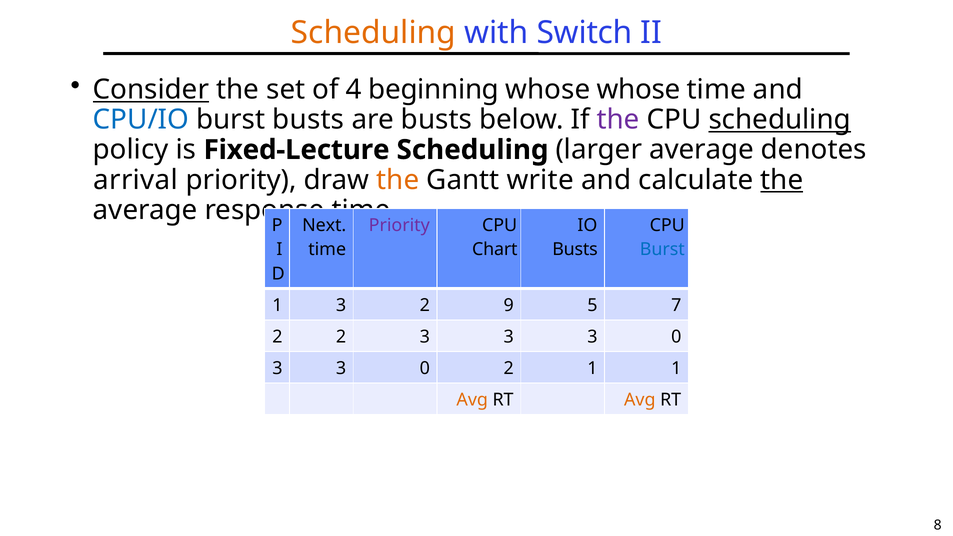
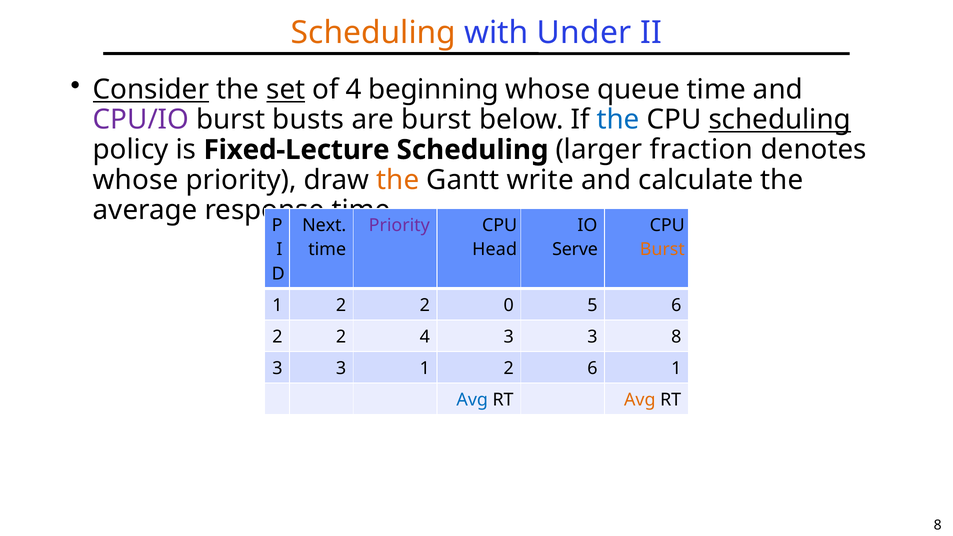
Switch: Switch -> Under
set underline: none -> present
whose whose: whose -> queue
CPU/IO colour: blue -> purple
are busts: busts -> burst
the at (618, 120) colour: purple -> blue
larger average: average -> fraction
arrival at (136, 180): arrival -> whose
the at (782, 180) underline: present -> none
Chart: Chart -> Head
Busts at (575, 249): Busts -> Serve
Burst at (662, 249) colour: blue -> orange
3 at (341, 305): 3 -> 2
9: 9 -> 0
5 7: 7 -> 6
2 3: 3 -> 4
0 at (676, 337): 0 -> 8
0 at (425, 368): 0 -> 1
2 1: 1 -> 6
Avg at (472, 400) colour: orange -> blue
